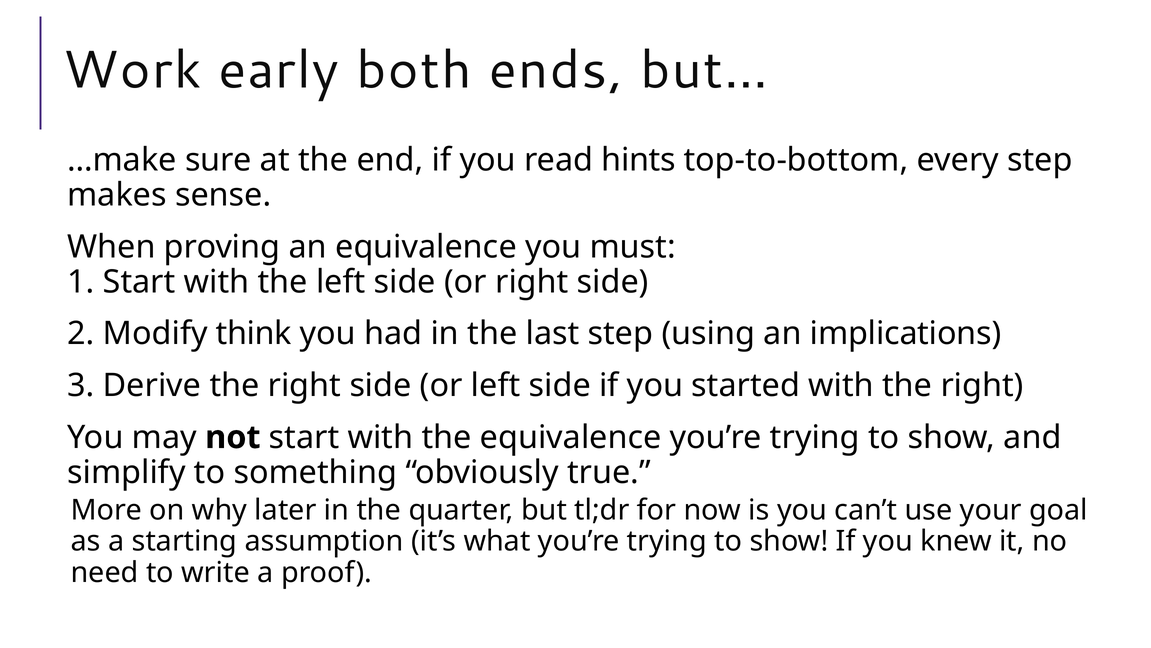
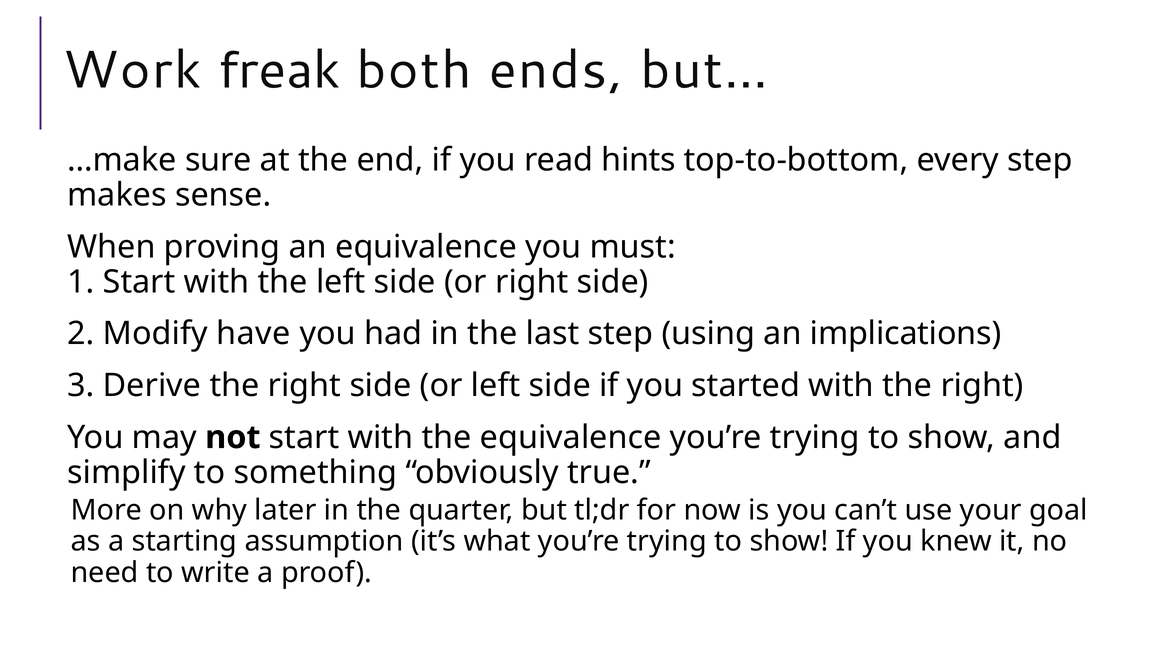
early: early -> freak
think: think -> have
